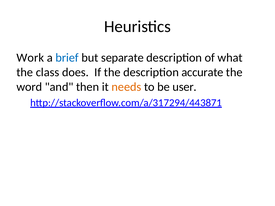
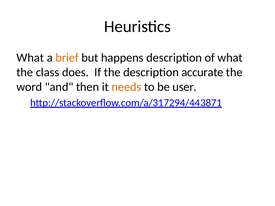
Work at (30, 58): Work -> What
brief colour: blue -> orange
separate: separate -> happens
